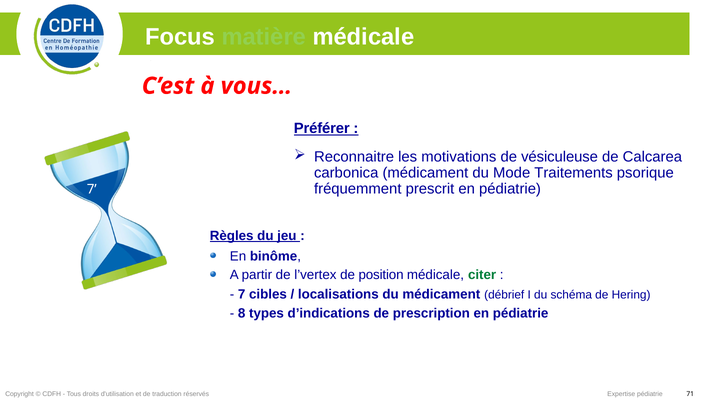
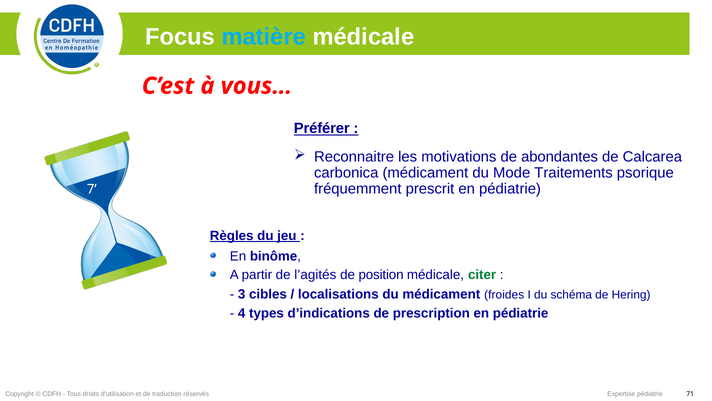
matière colour: light green -> light blue
vésiculeuse: vésiculeuse -> abondantes
l’vertex: l’vertex -> l’agités
7 at (242, 294): 7 -> 3
débrief: débrief -> froides
8: 8 -> 4
